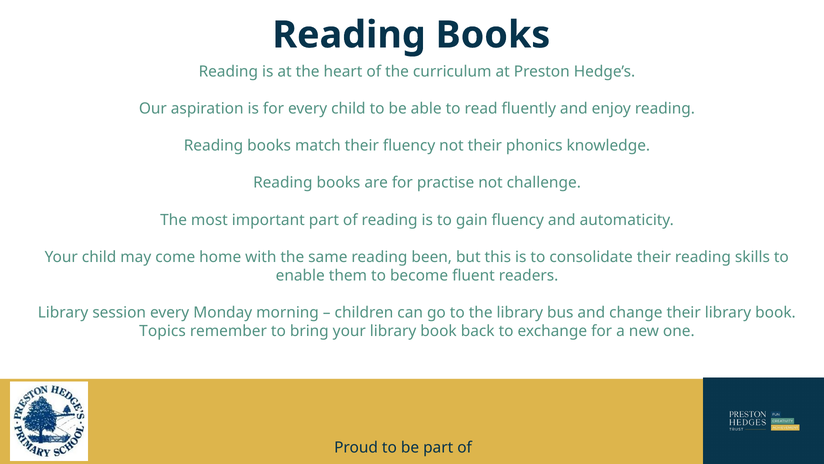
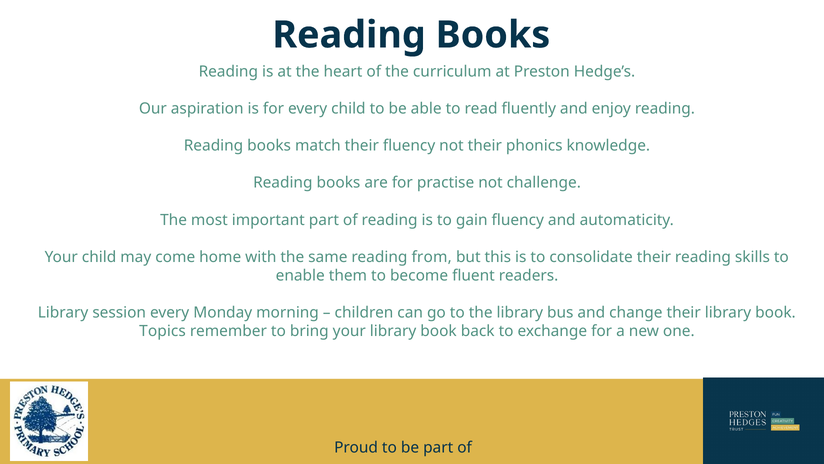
been: been -> from
